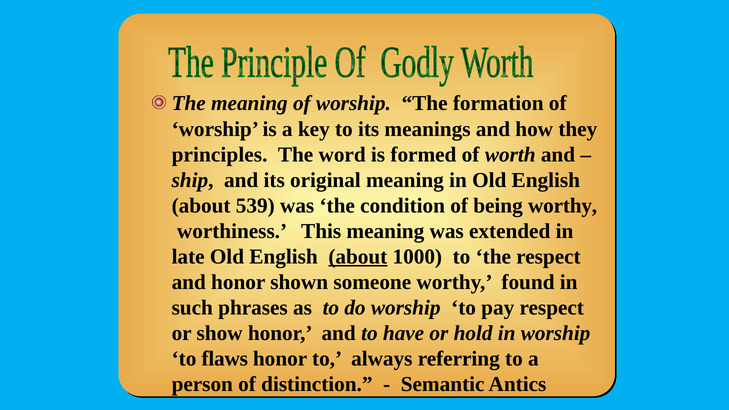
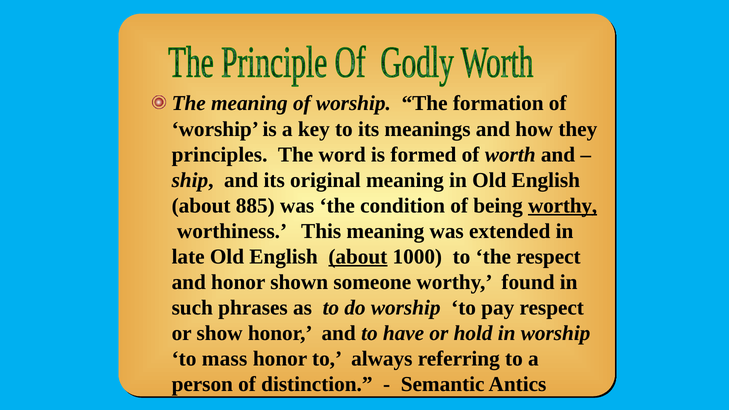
539: 539 -> 885
worthy at (563, 206) underline: none -> present
flaws: flaws -> mass
